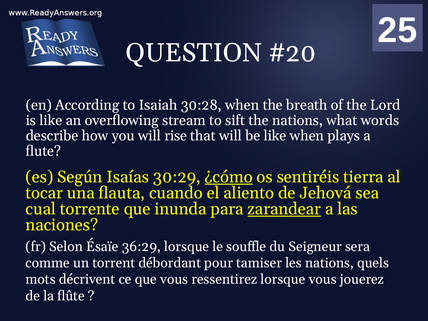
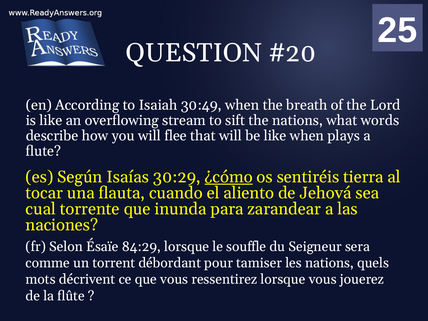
30:28: 30:28 -> 30:49
rise: rise -> flee
zarandear underline: present -> none
36:29: 36:29 -> 84:29
